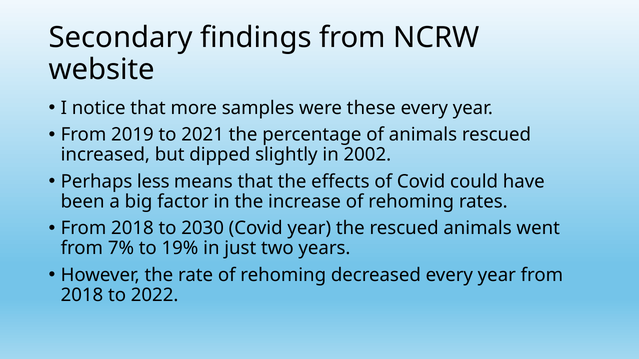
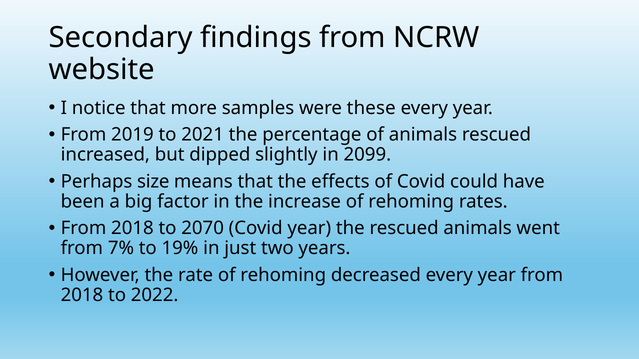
2002: 2002 -> 2099
less: less -> size
2030: 2030 -> 2070
